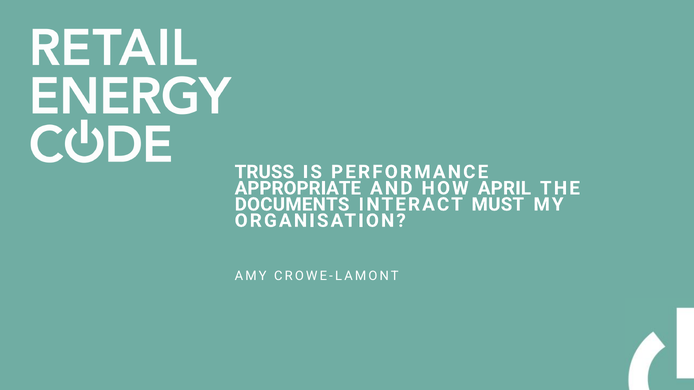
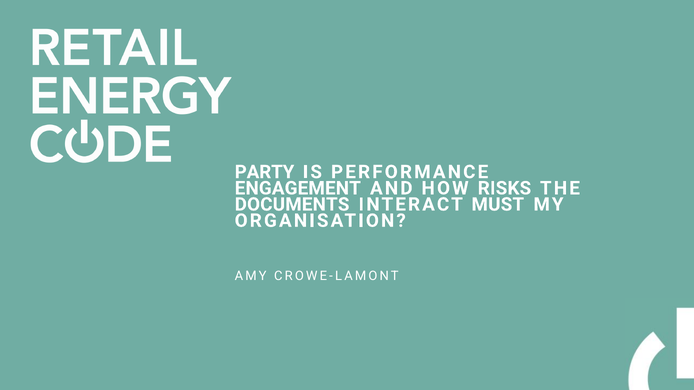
TRUSS: TRUSS -> PARTY
APPROPRIATE: APPROPRIATE -> ENGAGEMENT
APRIL: APRIL -> RISKS
